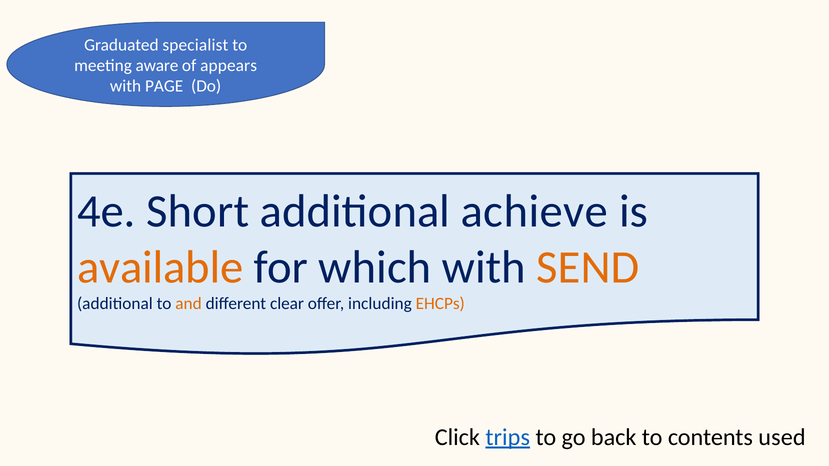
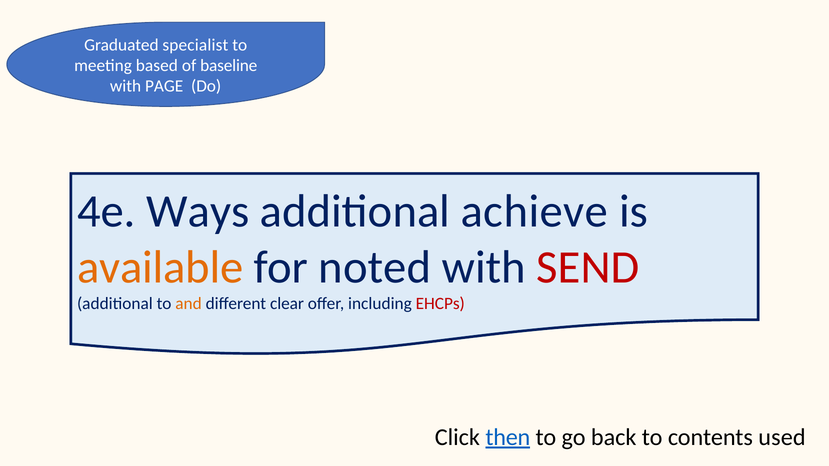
aware: aware -> based
appears: appears -> baseline
Short: Short -> Ways
which: which -> noted
SEND colour: orange -> red
EHCPs colour: orange -> red
trips: trips -> then
